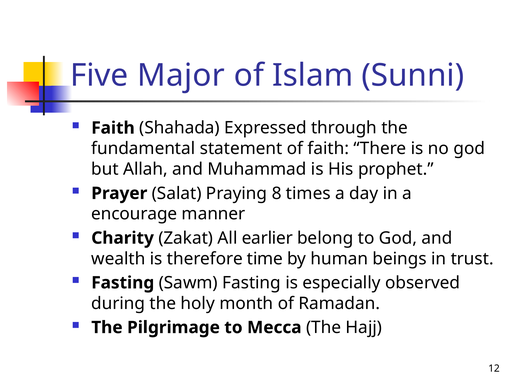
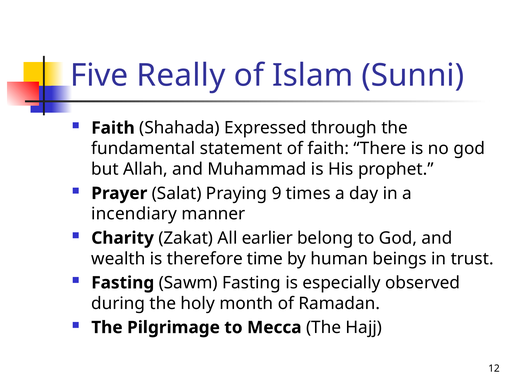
Major: Major -> Really
8: 8 -> 9
encourage: encourage -> incendiary
